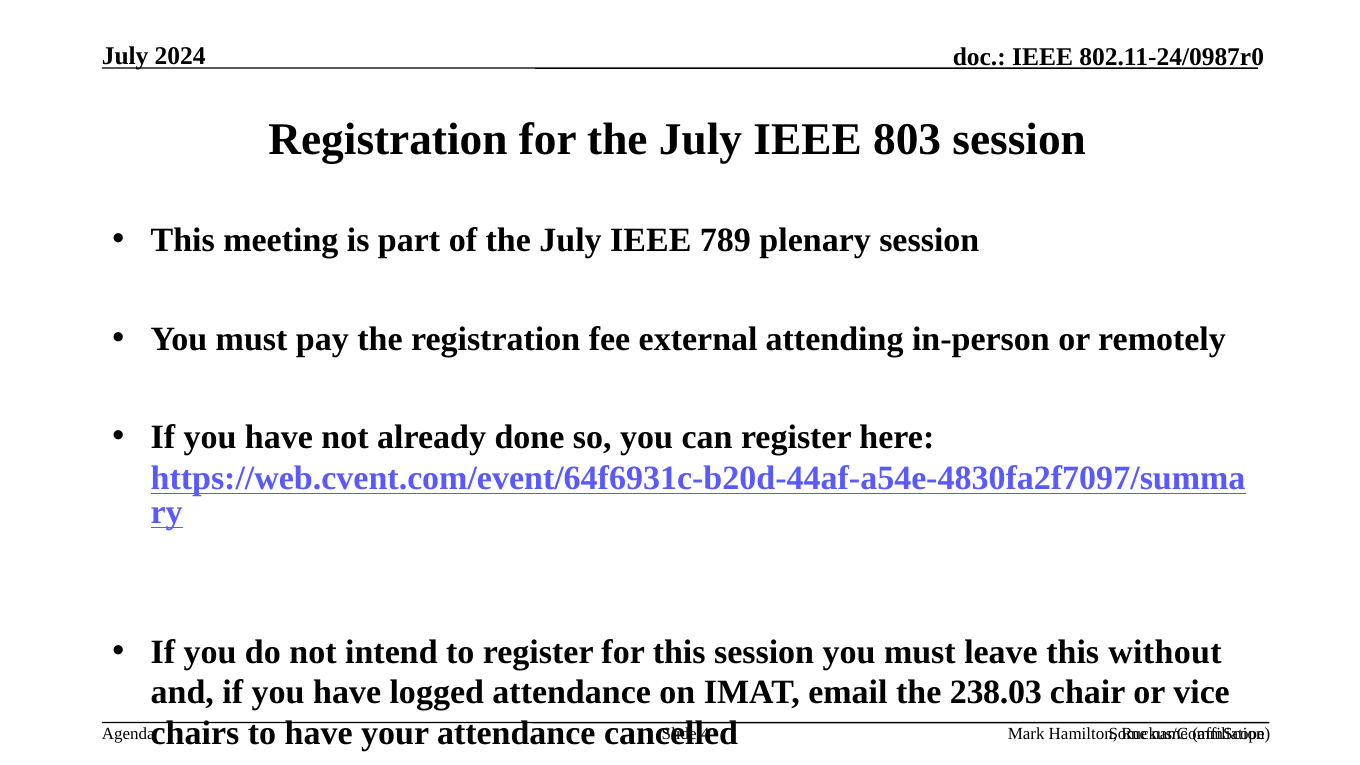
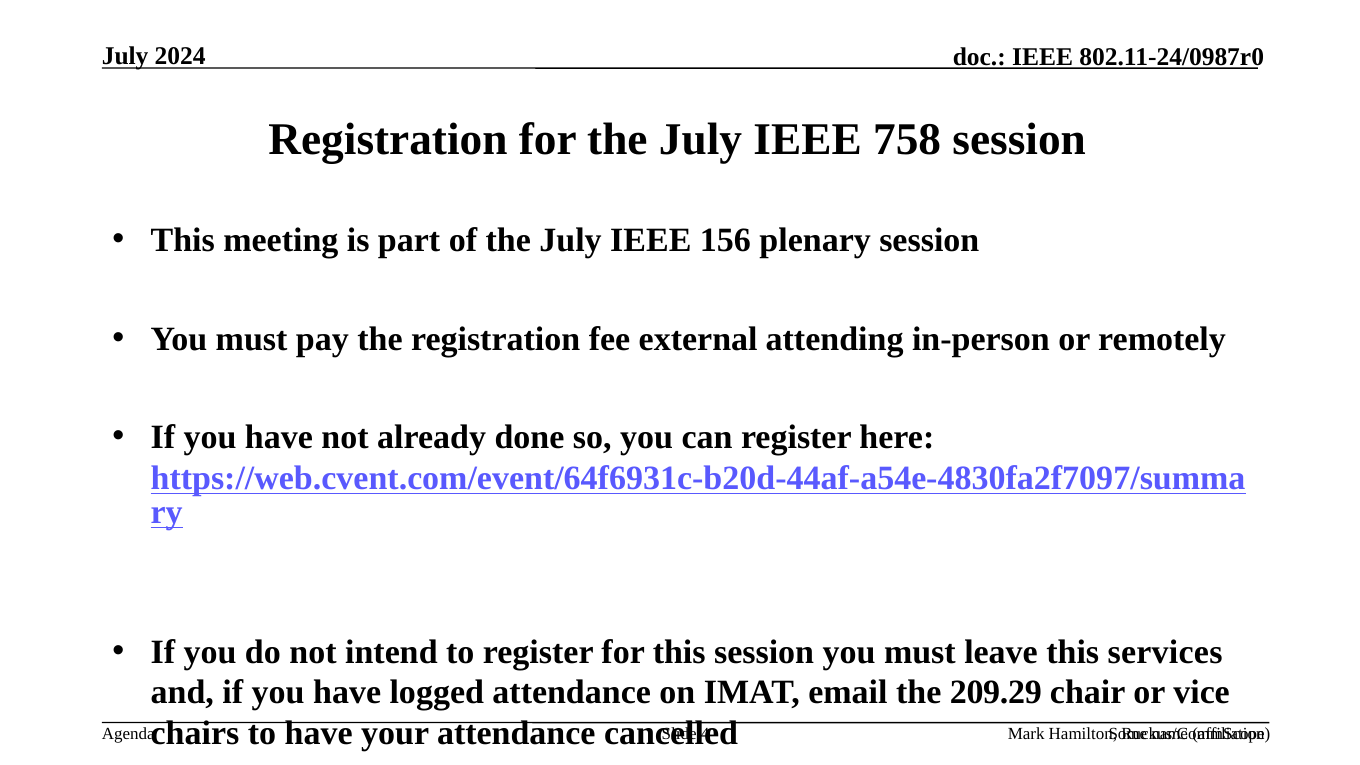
803: 803 -> 758
789: 789 -> 156
without: without -> services
238.03: 238.03 -> 209.29
